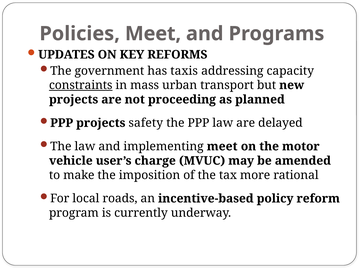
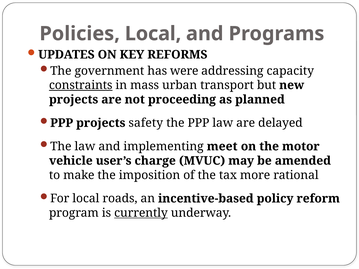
Policies Meet: Meet -> Local
taxis: taxis -> were
currently underline: none -> present
